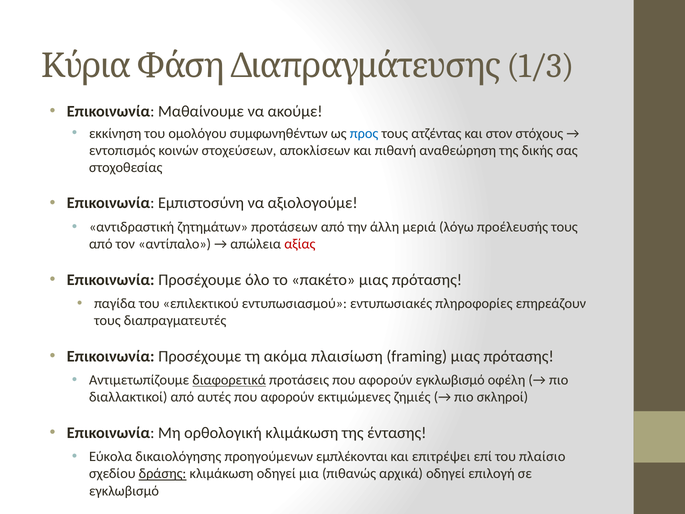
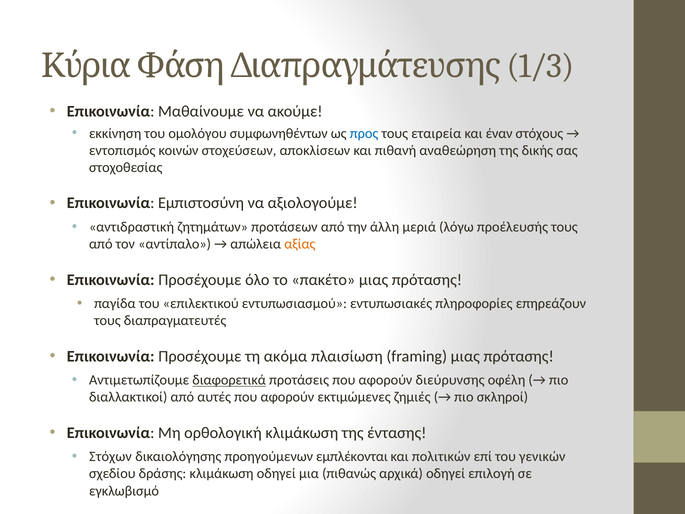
ατζέντας: ατζέντας -> εταιρεία
στον: στον -> έναν
αξίας colour: red -> orange
αφορούν εγκλωβισμό: εγκλωβισμό -> διεύρυνσης
Εύκολα: Εύκολα -> Στόχων
επιτρέψει: επιτρέψει -> πολιτικών
πλαίσιο: πλαίσιο -> γενικών
δράσης underline: present -> none
